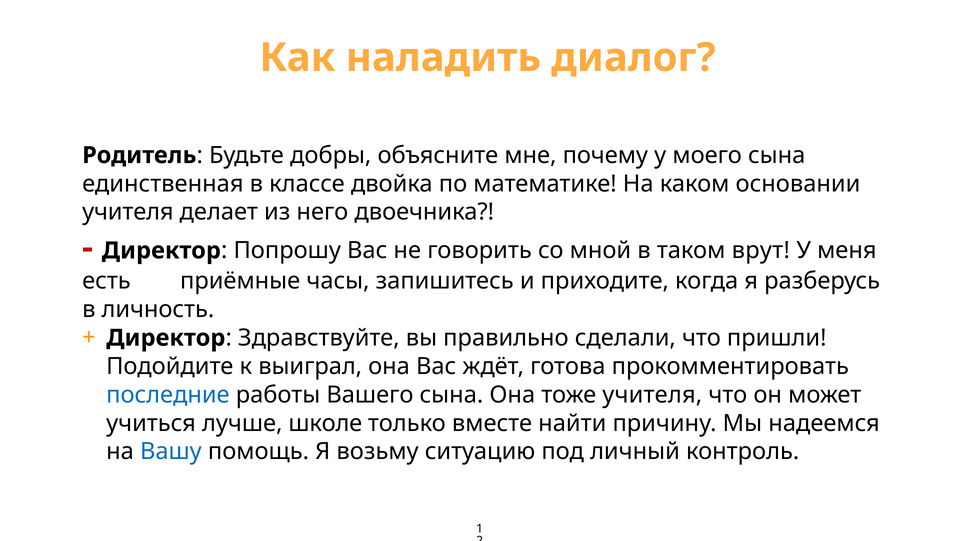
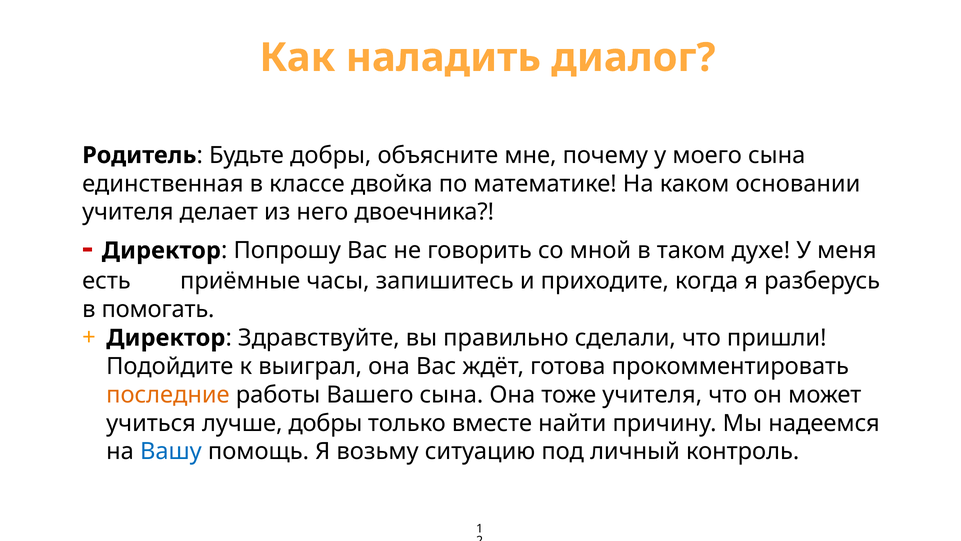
врут: врут -> духе
личность: личность -> помогать
последние colour: blue -> orange
лучше школе: школе -> добры
